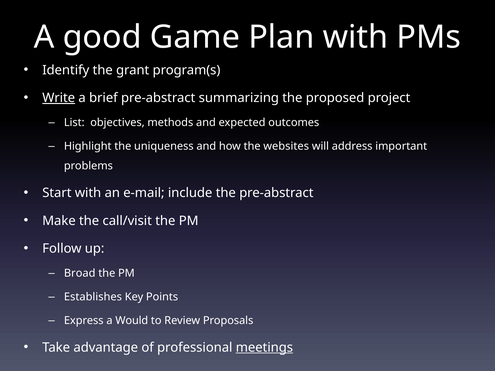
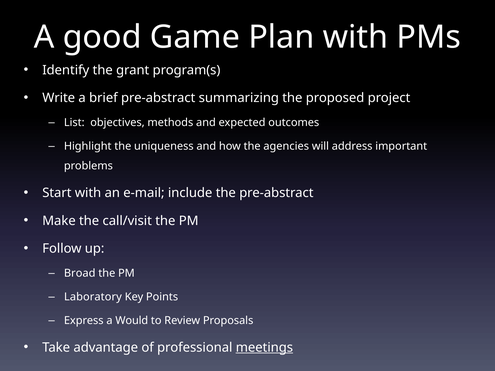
Write underline: present -> none
websites: websites -> agencies
Establishes: Establishes -> Laboratory
